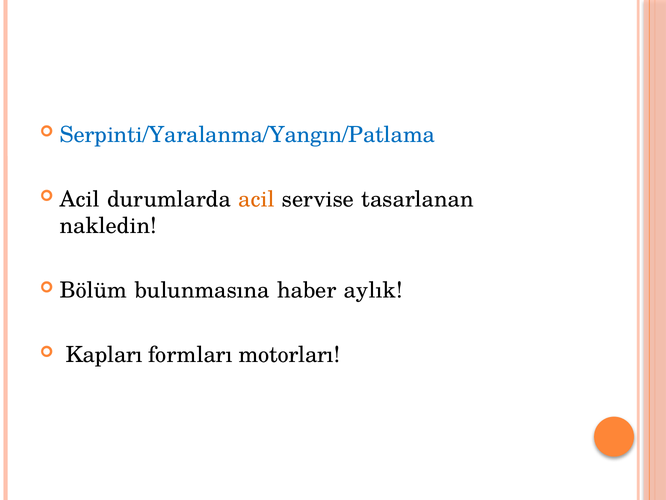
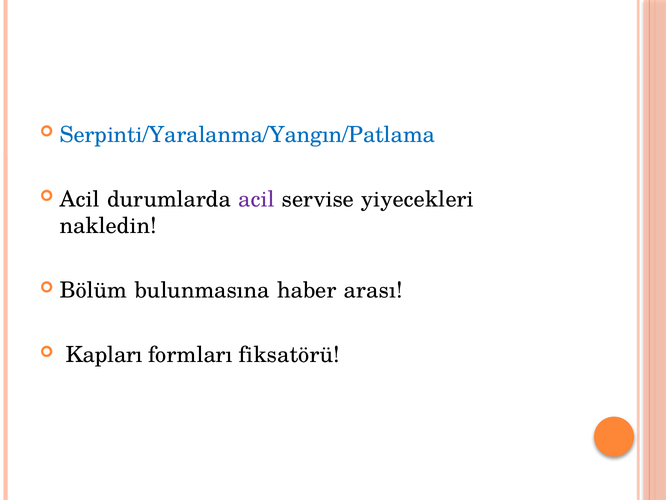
acil at (257, 199) colour: orange -> purple
tasarlanan: tasarlanan -> yiyecekleri
aylık: aylık -> arası
motorları: motorları -> fiksatörü
